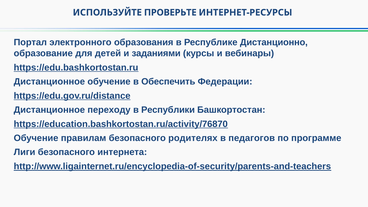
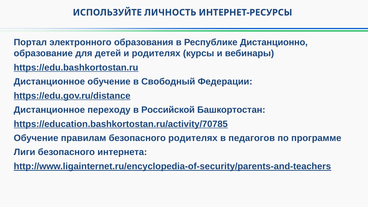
ПРОВЕРЬТЕ: ПРОВЕРЬТЕ -> ЛИЧНОСТЬ
и заданиями: заданиями -> родителях
Обеспечить: Обеспечить -> Свободный
Республики: Республики -> Российской
https://education.bashkortostan.ru/activity/76870: https://education.bashkortostan.ru/activity/76870 -> https://education.bashkortostan.ru/activity/70785
